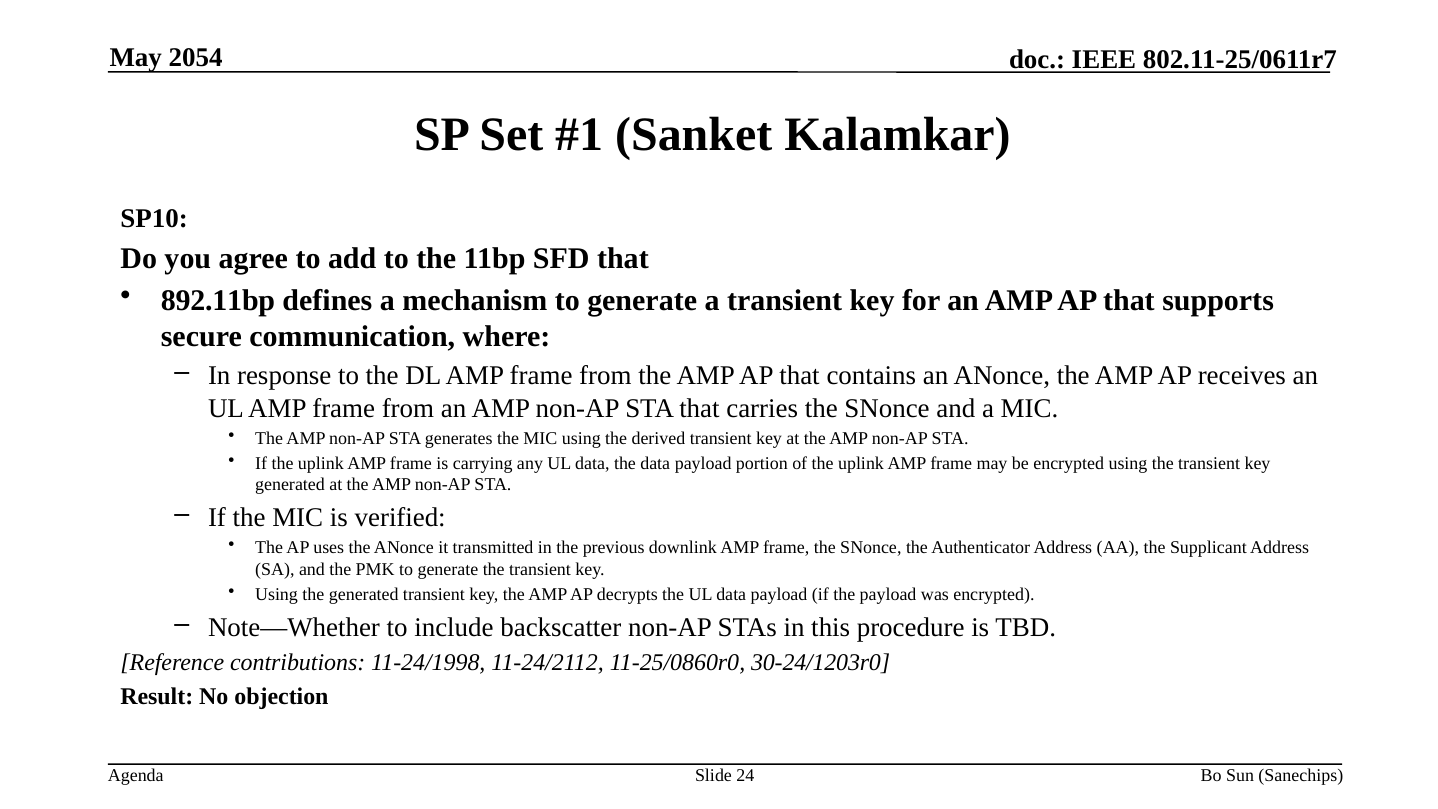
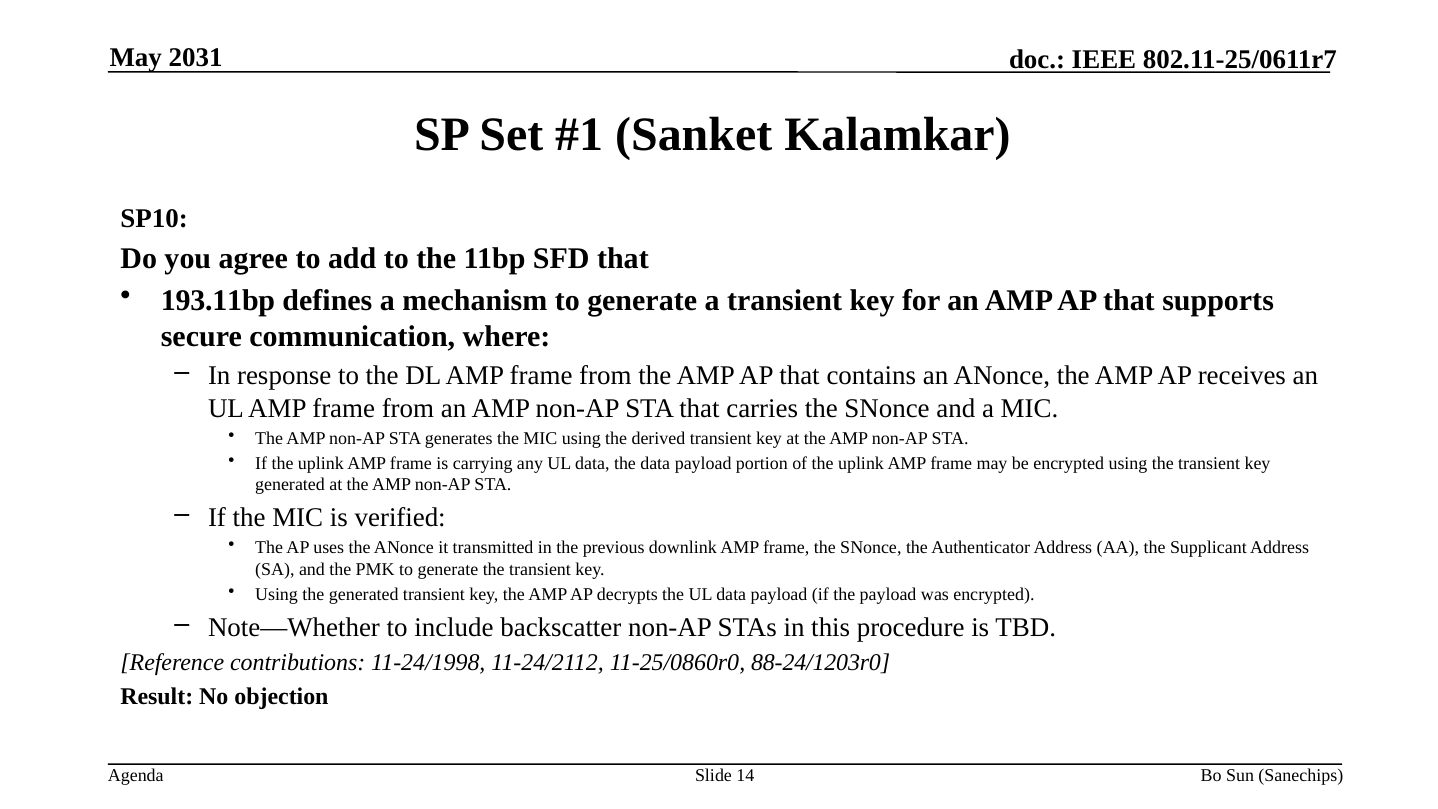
2054: 2054 -> 2031
892.11bp: 892.11bp -> 193.11bp
30-24/1203r0: 30-24/1203r0 -> 88-24/1203r0
24: 24 -> 14
